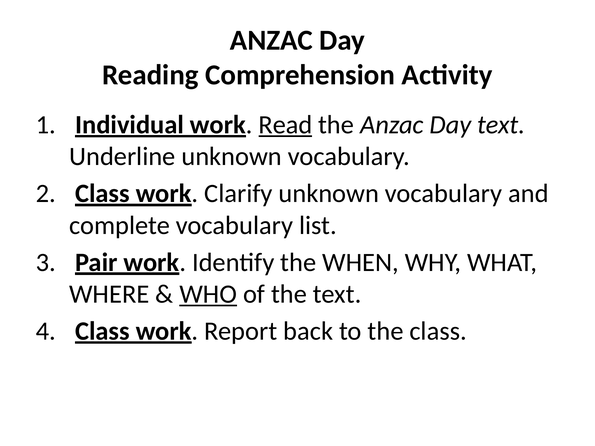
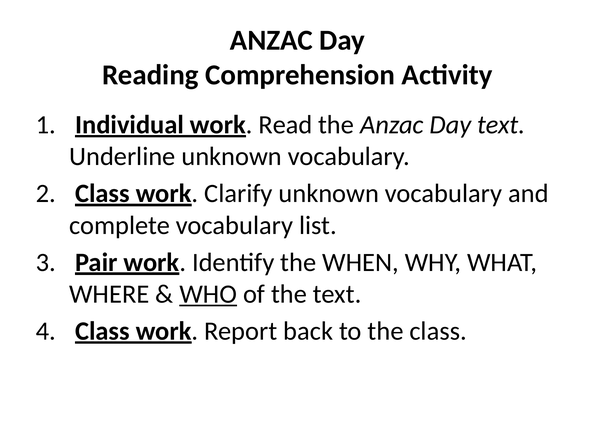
Read underline: present -> none
